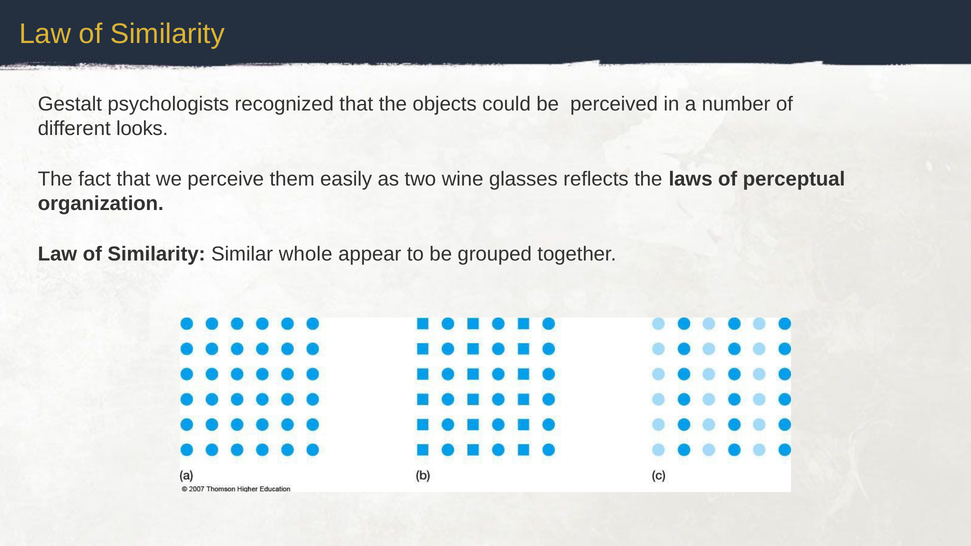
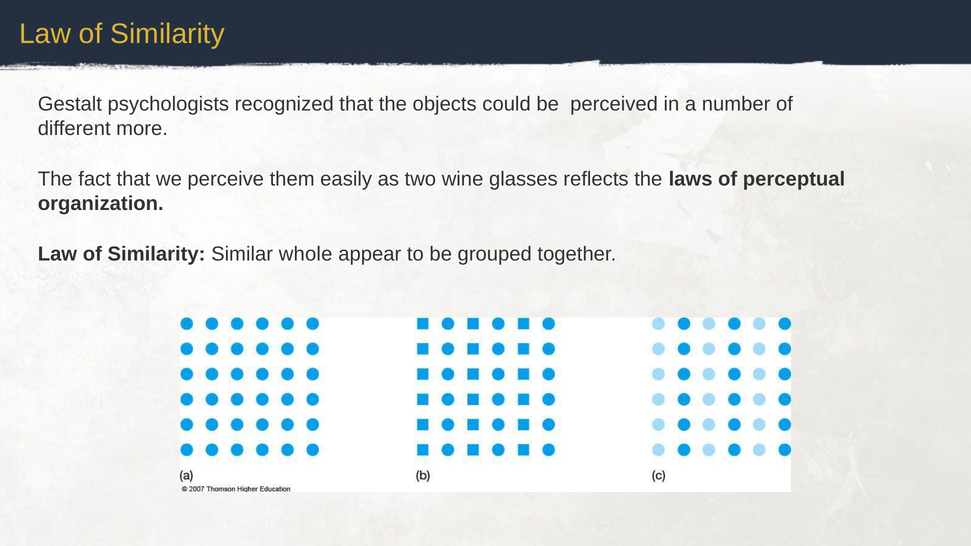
looks: looks -> more
